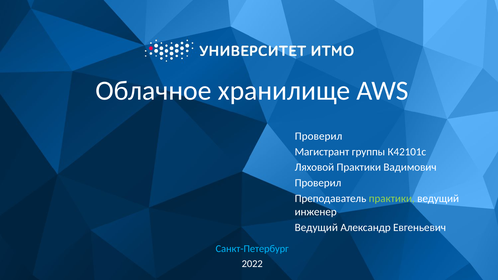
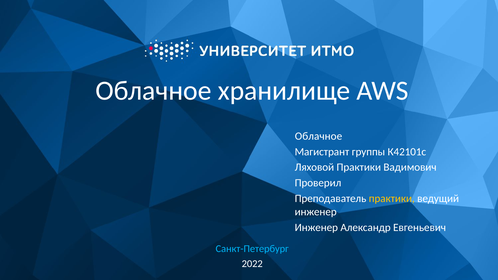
Проверил at (319, 136): Проверил -> Облачное
практики at (392, 198) colour: light green -> yellow
Ведущий at (316, 228): Ведущий -> Инженер
